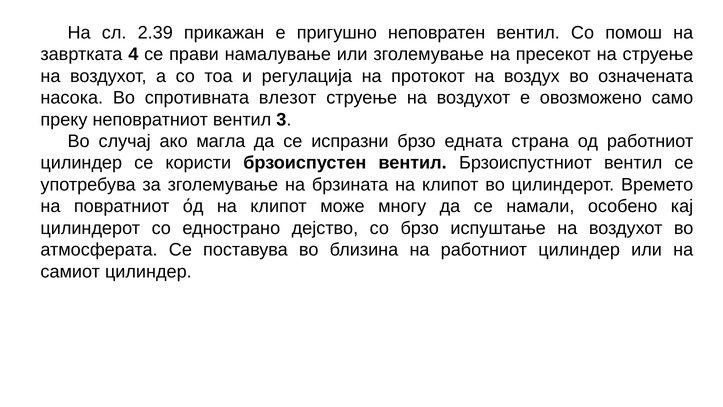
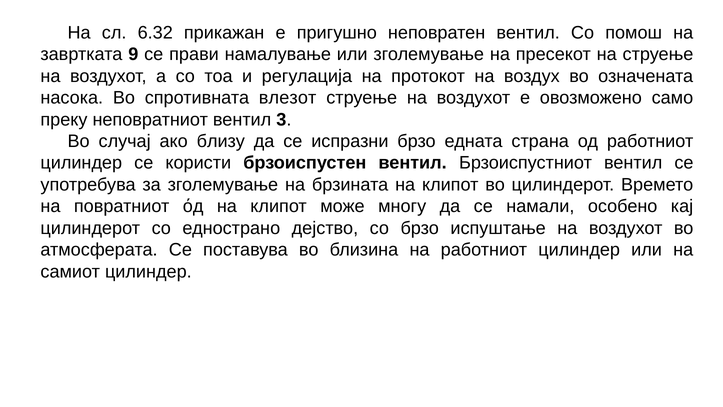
2.39: 2.39 -> 6.32
4: 4 -> 9
магла: магла -> близу
